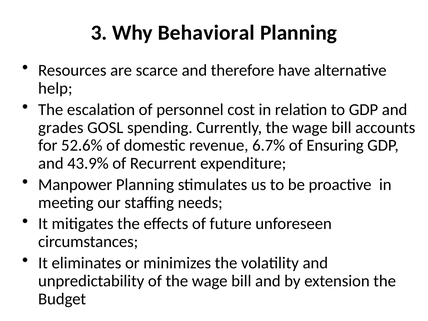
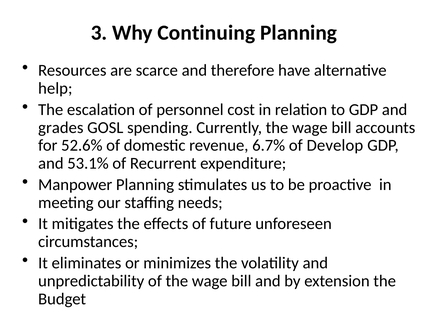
Behavioral: Behavioral -> Continuing
Ensuring: Ensuring -> Develop
43.9%: 43.9% -> 53.1%
